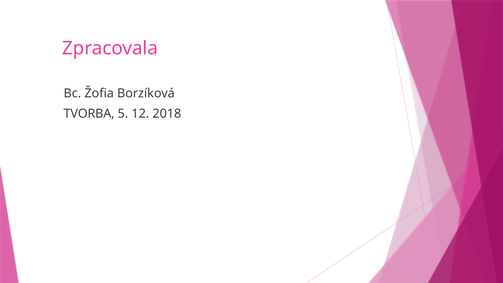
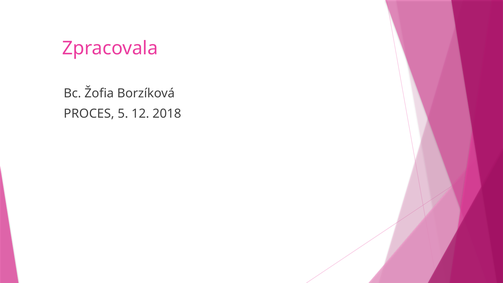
TVORBA: TVORBA -> PROCES
